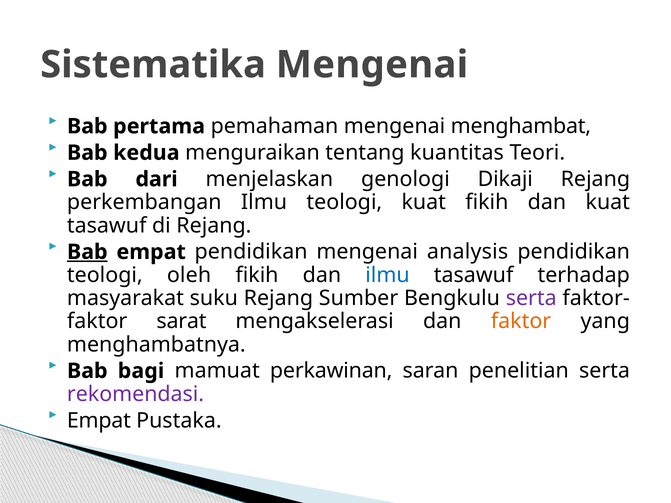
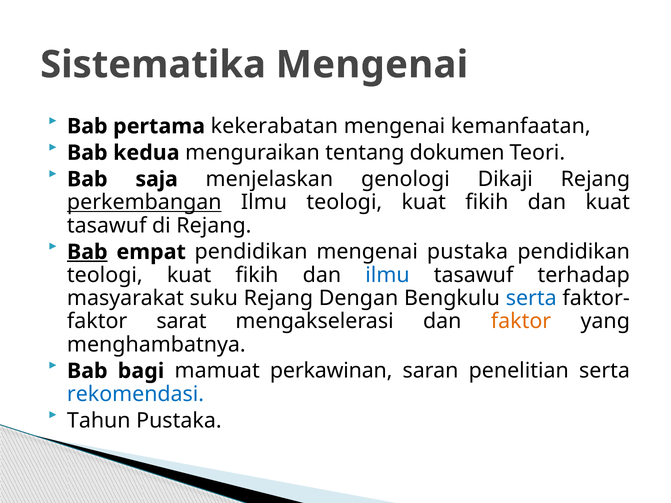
pemahaman: pemahaman -> kekerabatan
menghambat: menghambat -> kemanfaatan
kuantitas: kuantitas -> dokumen
dari: dari -> saja
perkembangan underline: none -> present
mengenai analysis: analysis -> pustaka
oleh at (189, 275): oleh -> kuat
Sumber: Sumber -> Dengan
serta at (531, 298) colour: purple -> blue
rekomendasi colour: purple -> blue
Empat at (99, 421): Empat -> Tahun
